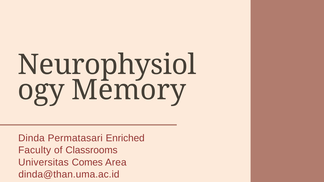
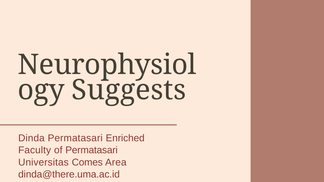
Memory: Memory -> Suggests
of Classrooms: Classrooms -> Permatasari
dinda@than.uma.ac.id: dinda@than.uma.ac.id -> dinda@there.uma.ac.id
